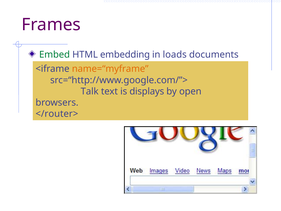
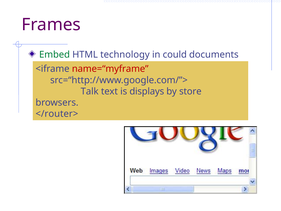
embedding: embedding -> technology
loads: loads -> could
name=“myframe colour: orange -> red
open: open -> store
